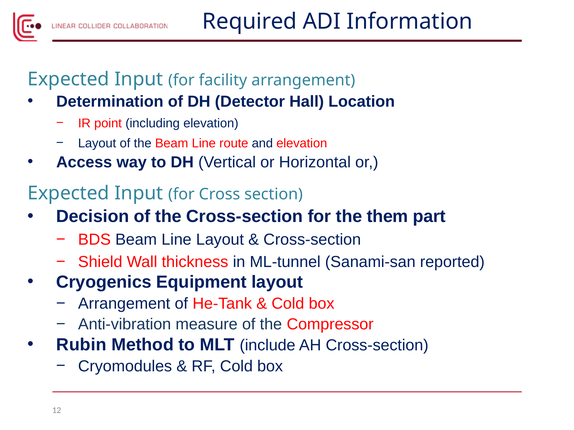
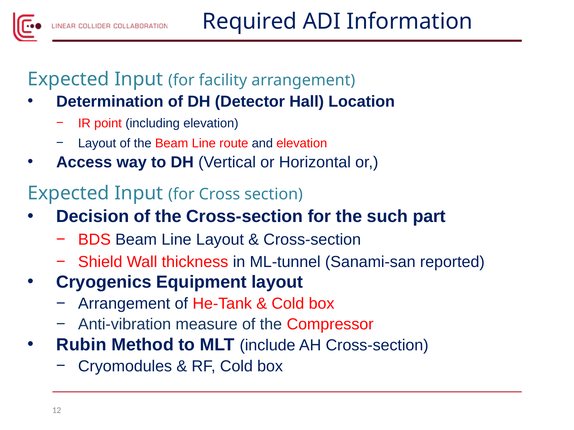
them: them -> such
